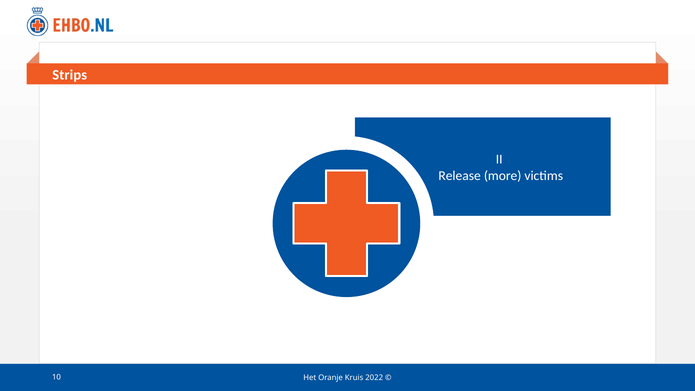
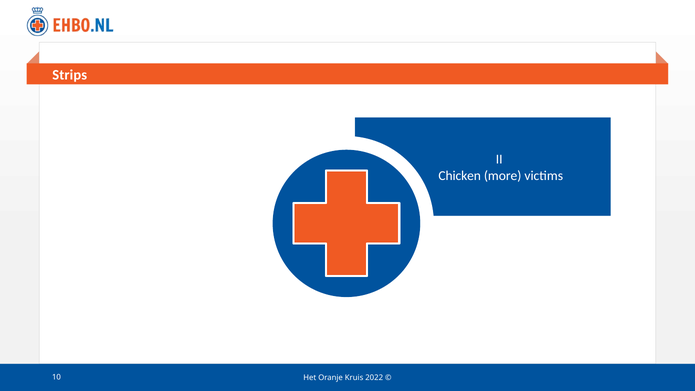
Release: Release -> Chicken
